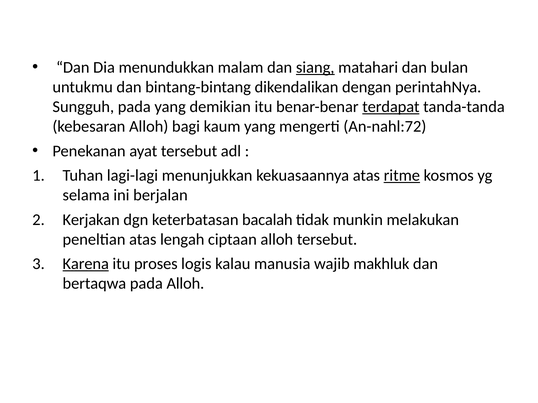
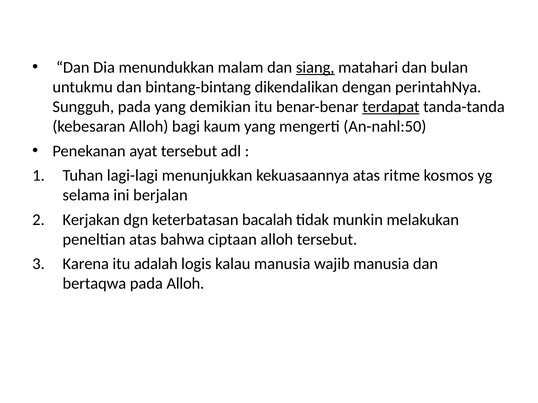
An-nahl:72: An-nahl:72 -> An-nahl:50
ritme underline: present -> none
lengah: lengah -> bahwa
Karena underline: present -> none
proses: proses -> adalah
wajib makhluk: makhluk -> manusia
